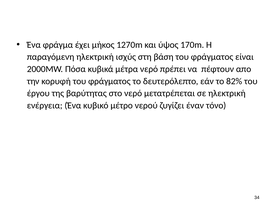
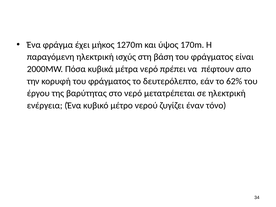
82%: 82% -> 62%
